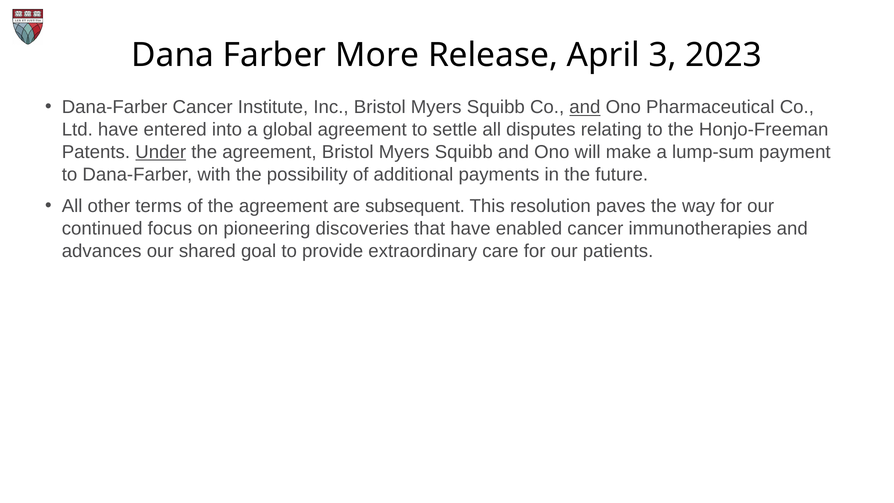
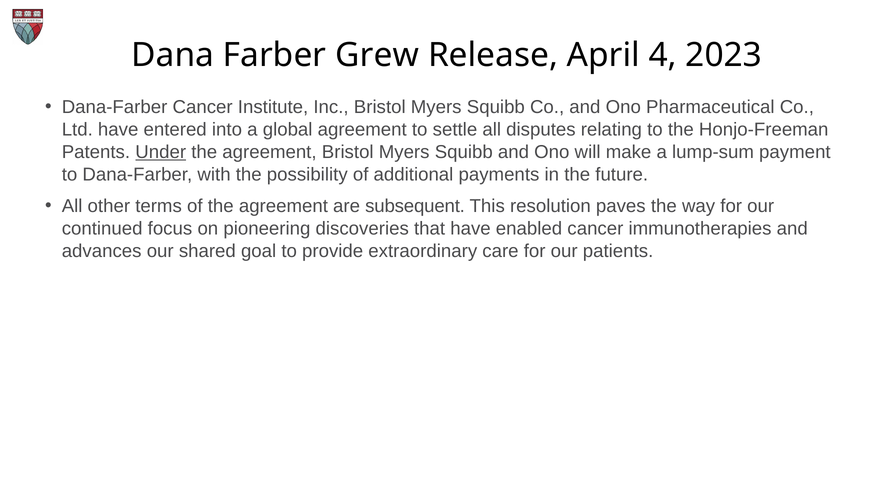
More: More -> Grew
3: 3 -> 4
and at (585, 107) underline: present -> none
